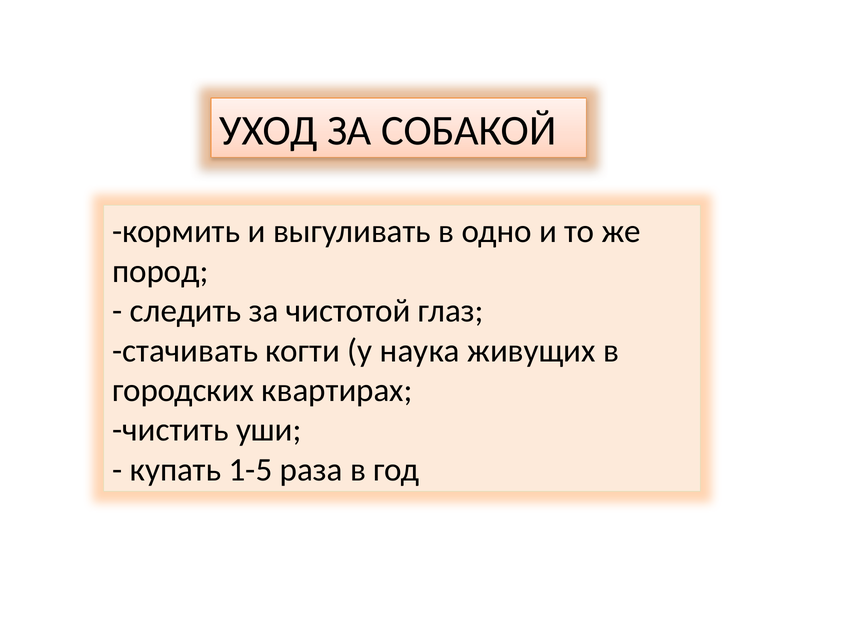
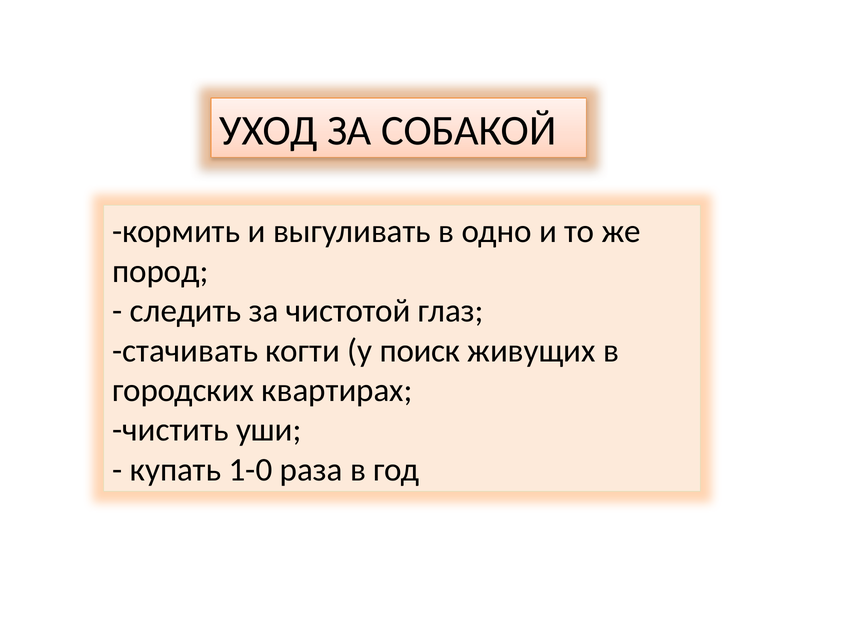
наука: наука -> поиск
1-5: 1-5 -> 1-0
